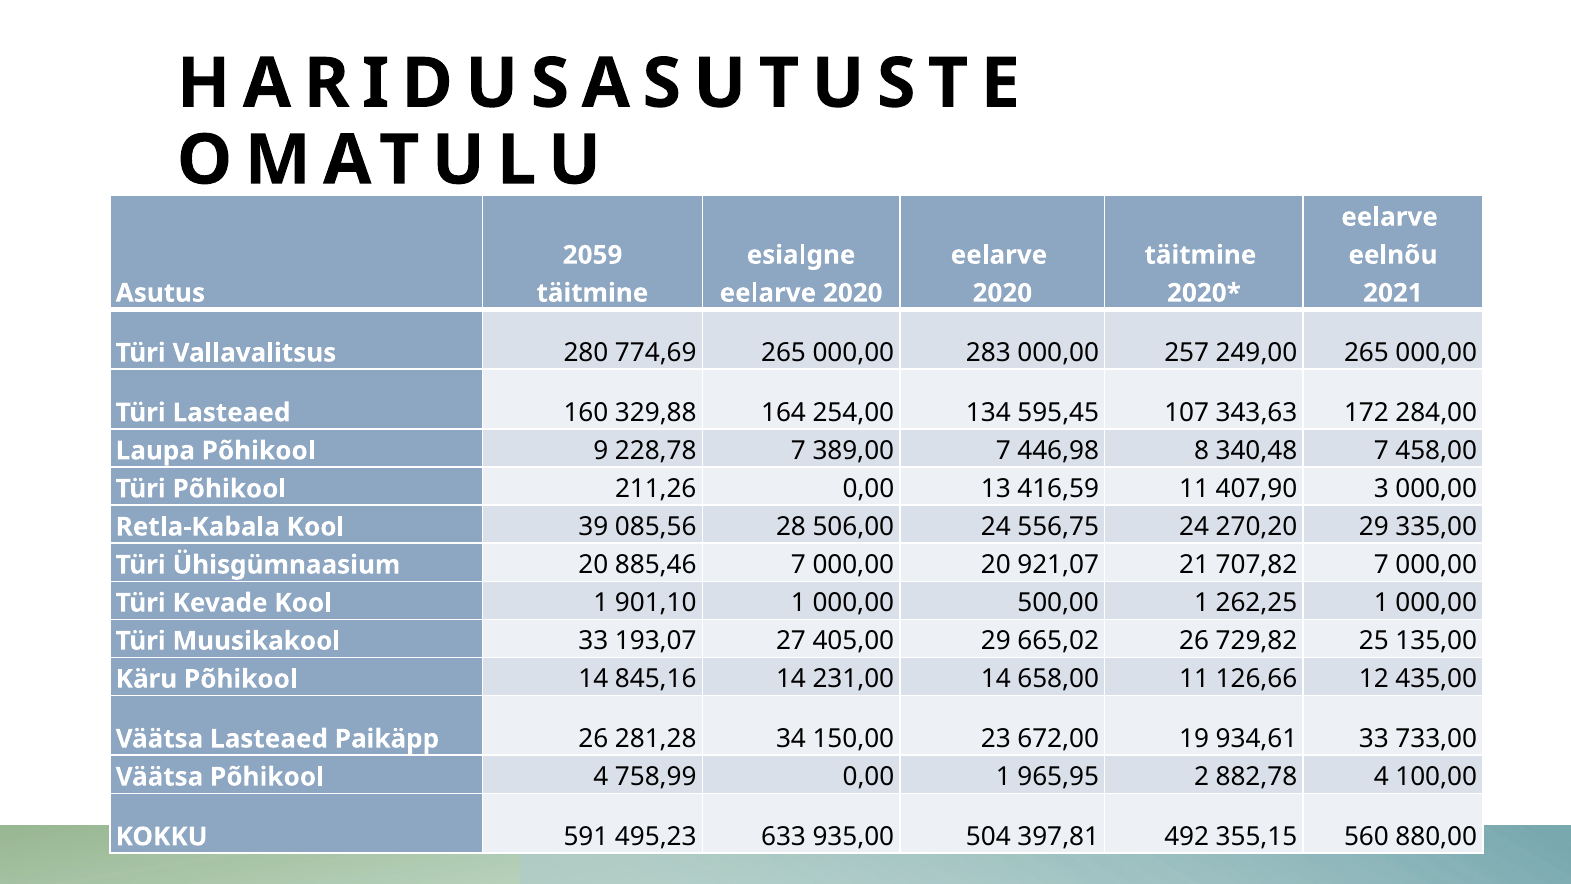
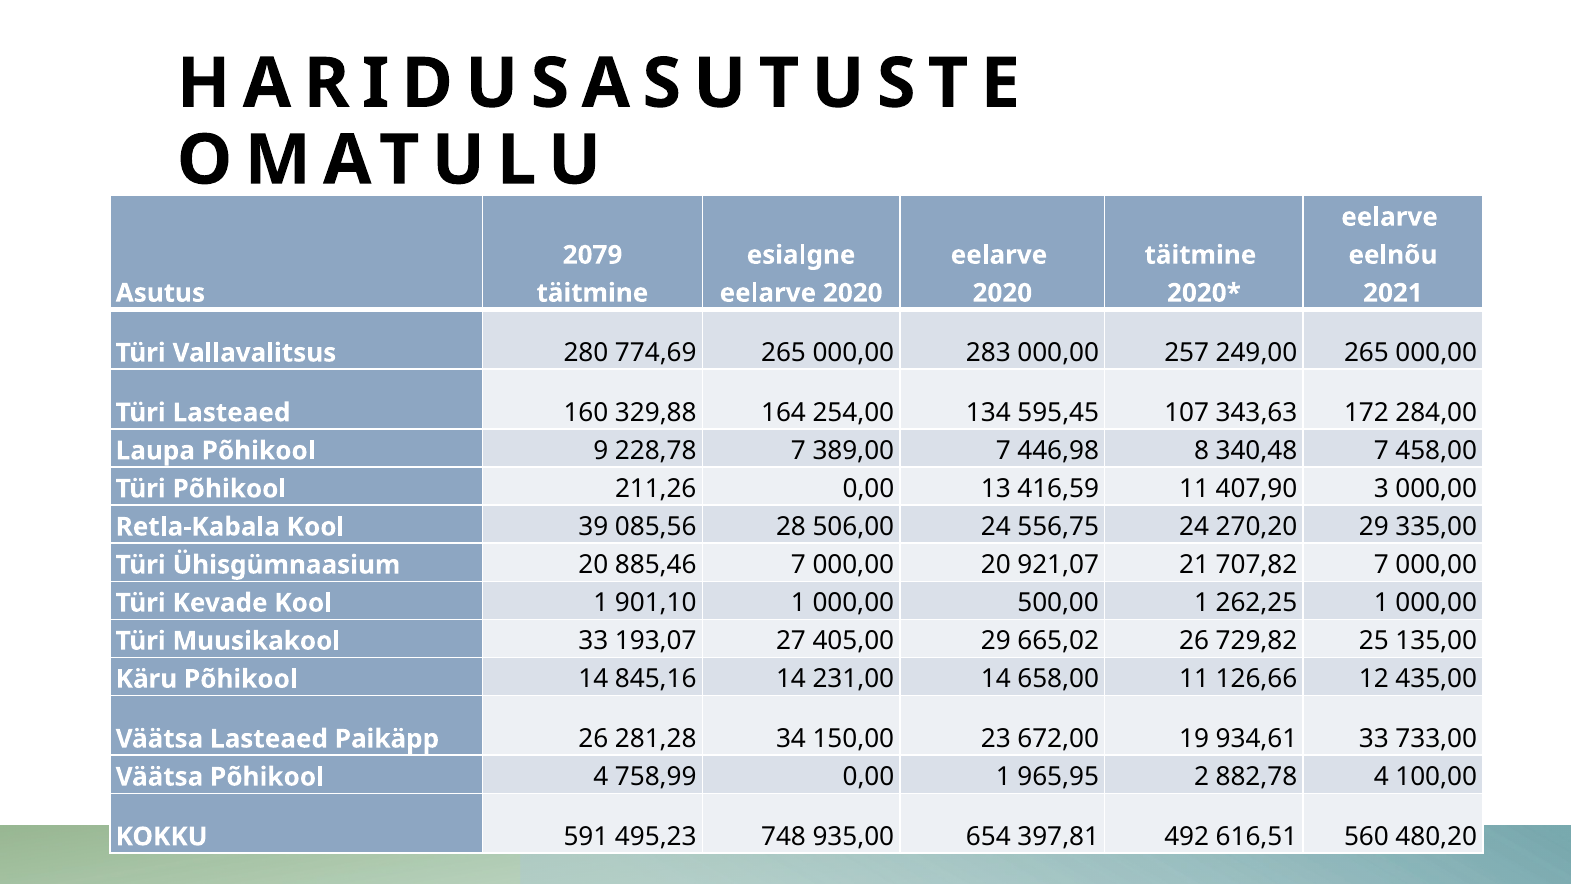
2059: 2059 -> 2079
633: 633 -> 748
504: 504 -> 654
355,15: 355,15 -> 616,51
880,00: 880,00 -> 480,20
